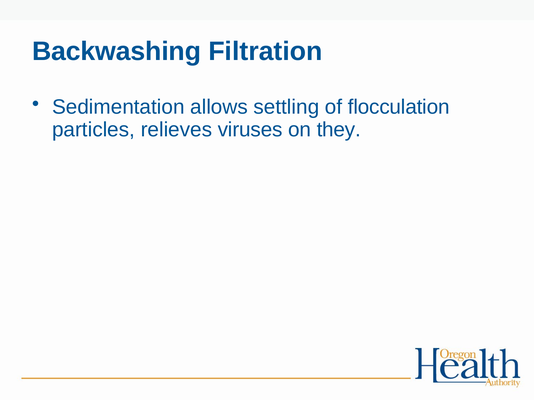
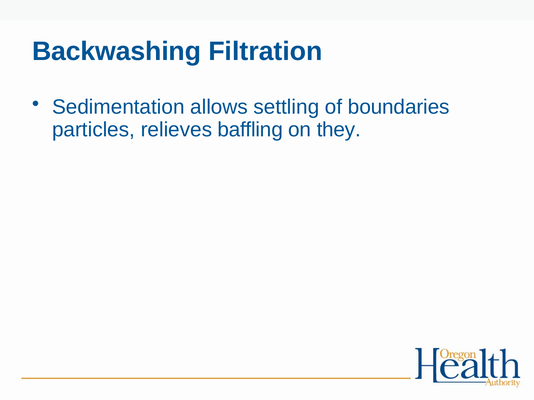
flocculation: flocculation -> boundaries
viruses: viruses -> baffling
